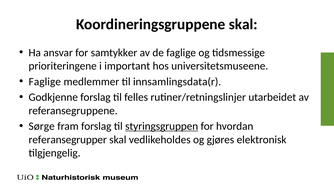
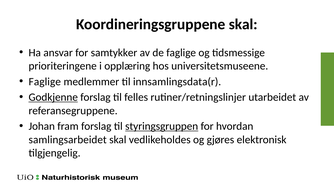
important: important -> opplæring
Godkjenne underline: none -> present
Sørge: Sørge -> Johan
referansegrupper: referansegrupper -> samlingsarbeidet
